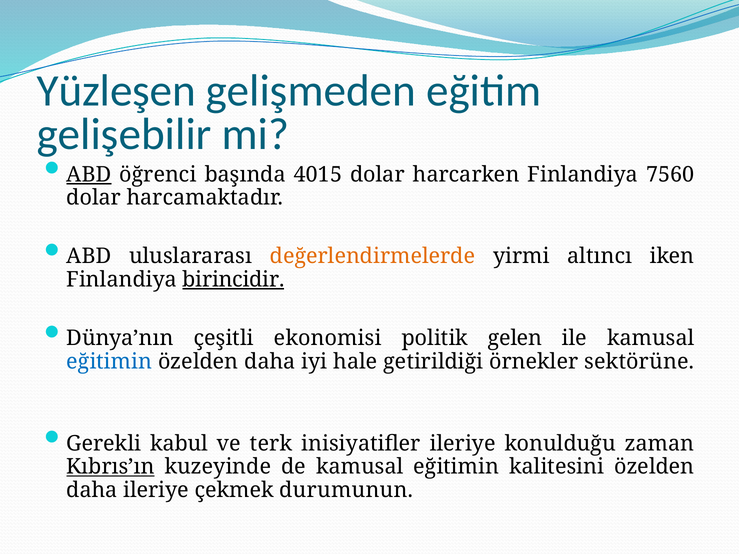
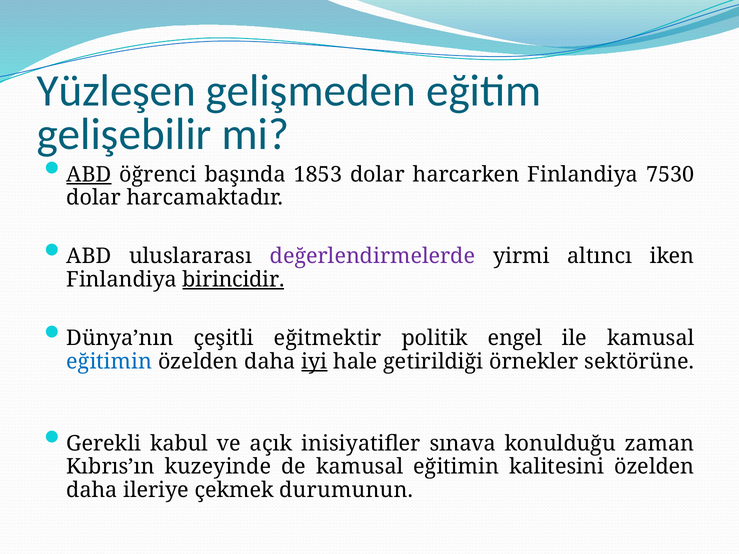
4015: 4015 -> 1853
7560: 7560 -> 7530
değerlendirmelerde colour: orange -> purple
ekonomisi: ekonomisi -> eğitmektir
gelen: gelen -> engel
iyi underline: none -> present
terk: terk -> açık
inisiyatifler ileriye: ileriye -> sınava
Kıbrıs’ın underline: present -> none
